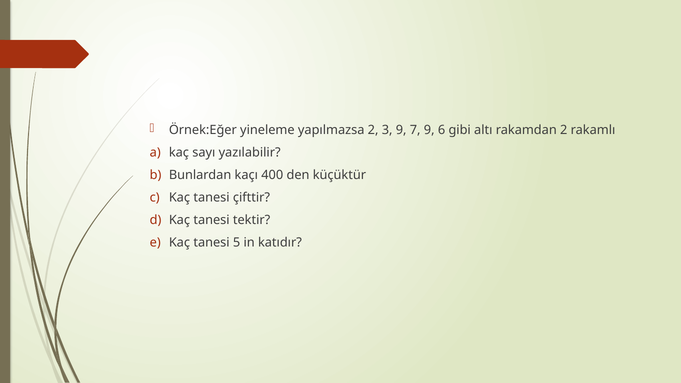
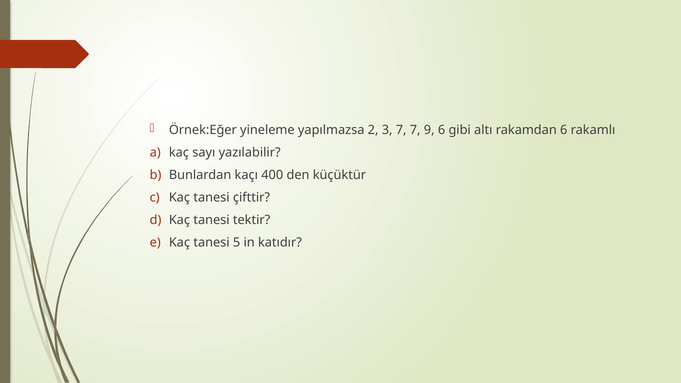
3 9: 9 -> 7
rakamdan 2: 2 -> 6
